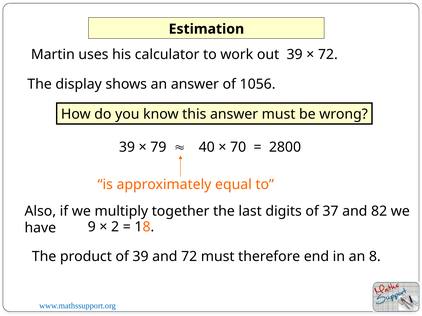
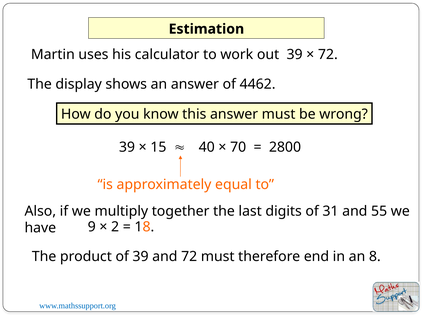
1056: 1056 -> 4462
79: 79 -> 15
37: 37 -> 31
82: 82 -> 55
